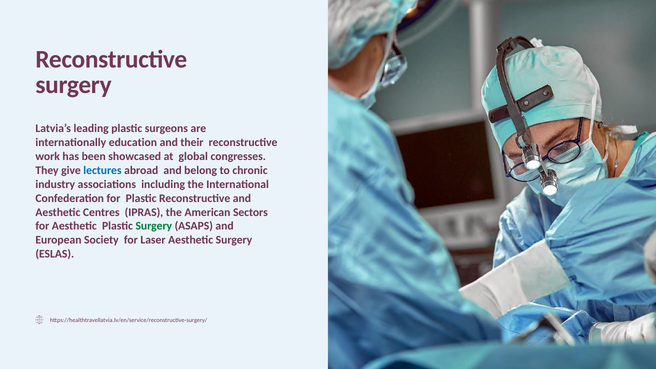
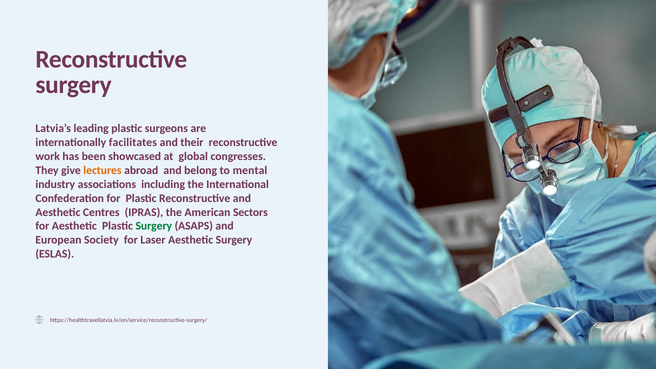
education: education -> facilitates
lectures colour: blue -> orange
chronic: chronic -> mental
